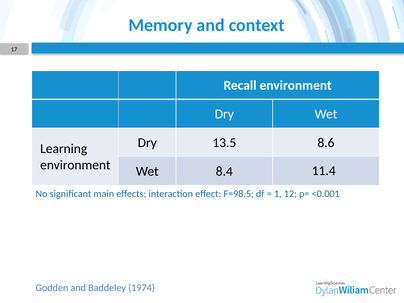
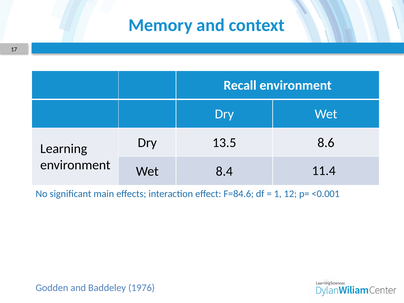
F=98.5: F=98.5 -> F=84.6
1974: 1974 -> 1976
